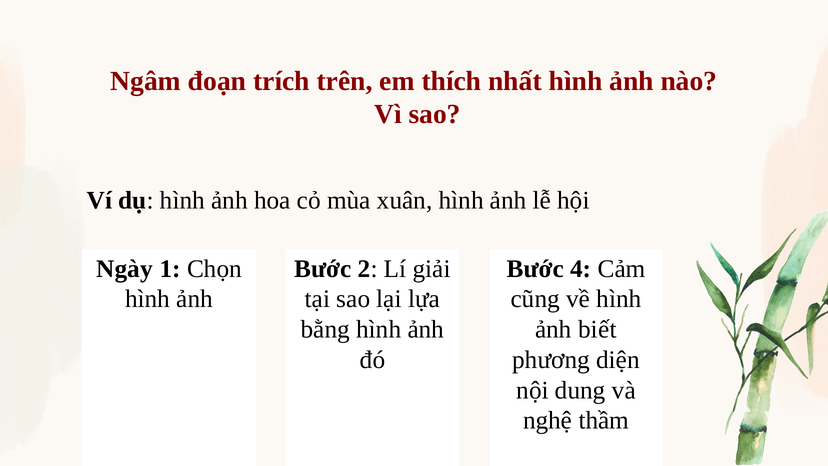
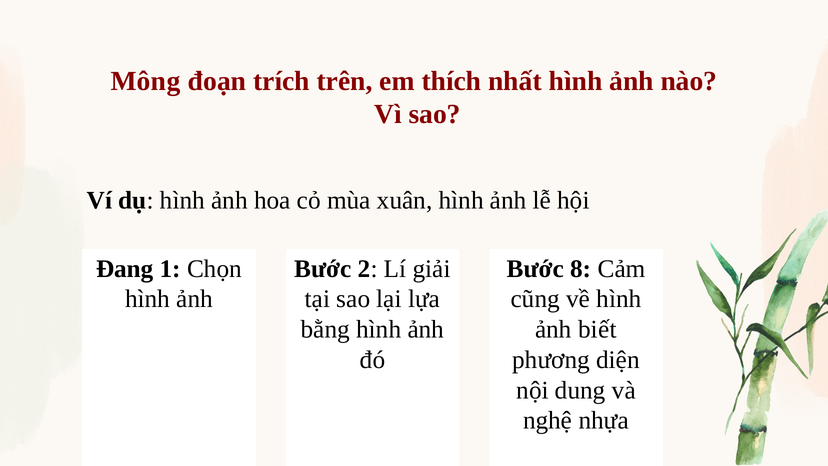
Ngâm: Ngâm -> Mông
Ngày: Ngày -> Đang
4: 4 -> 8
thầm: thầm -> nhựa
